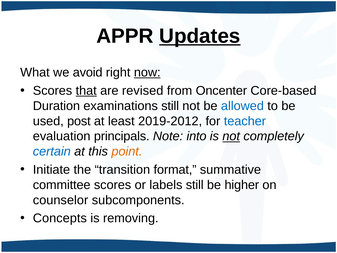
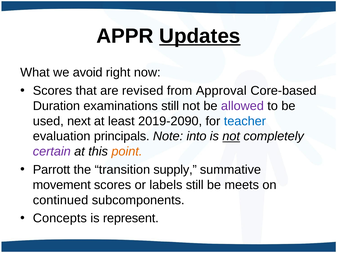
now underline: present -> none
that underline: present -> none
Oncenter: Oncenter -> Approval
allowed colour: blue -> purple
post: post -> next
2019-2012: 2019-2012 -> 2019-2090
certain colour: blue -> purple
Initiate: Initiate -> Parrott
format: format -> supply
committee: committee -> movement
higher: higher -> meets
counselor: counselor -> continued
removing: removing -> represent
